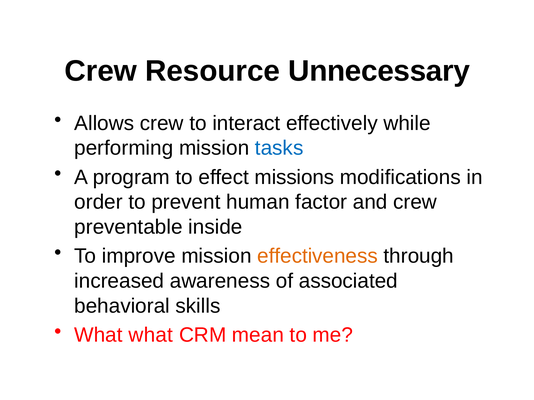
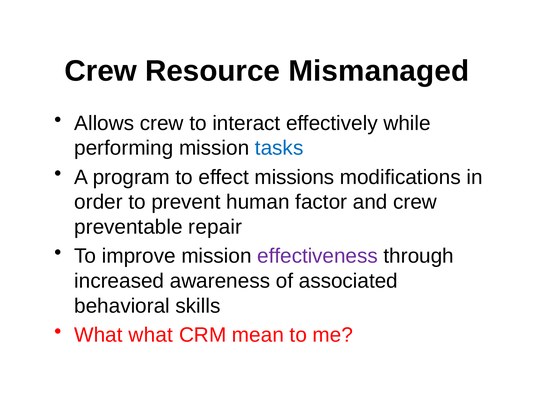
Unnecessary: Unnecessary -> Mismanaged
inside: inside -> repair
effectiveness colour: orange -> purple
